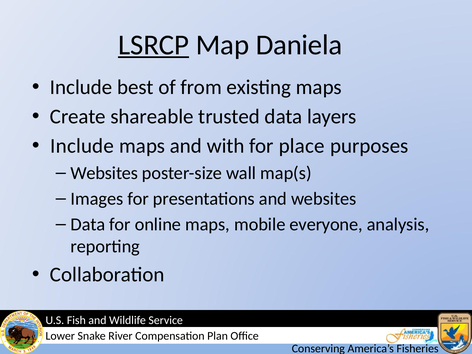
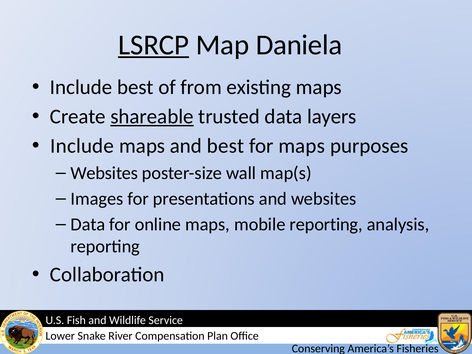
shareable underline: none -> present
and with: with -> best
for place: place -> maps
mobile everyone: everyone -> reporting
